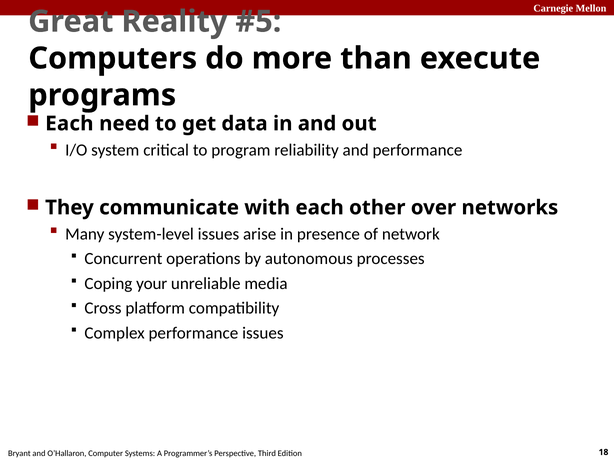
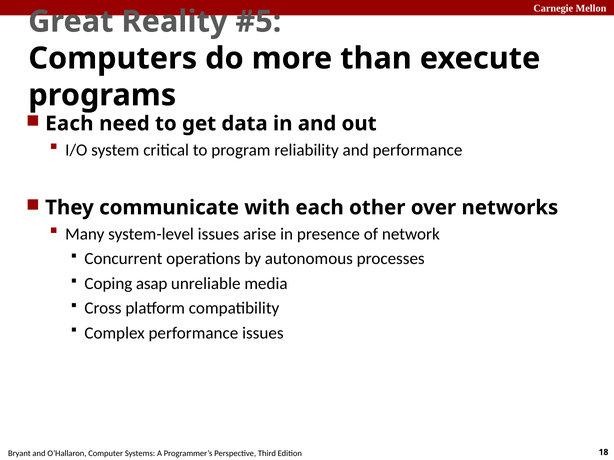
your: your -> asap
